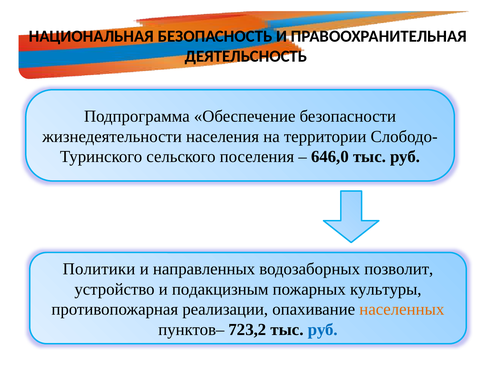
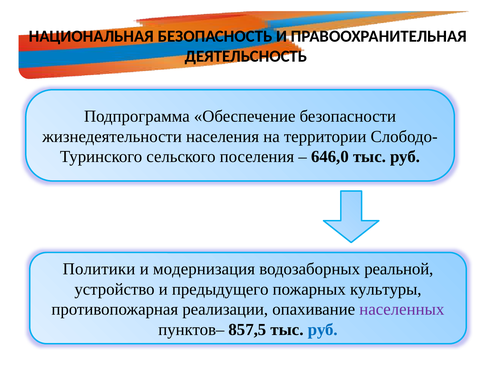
направленных: направленных -> модернизация
позволит: позволит -> реальной
подакцизным: подакцизным -> предыдущего
населенных colour: orange -> purple
723,2: 723,2 -> 857,5
